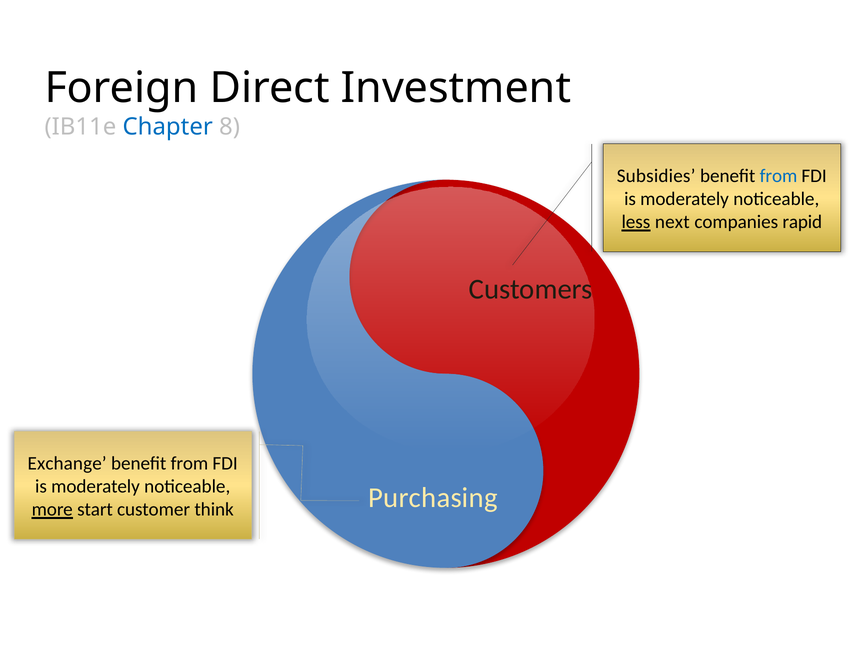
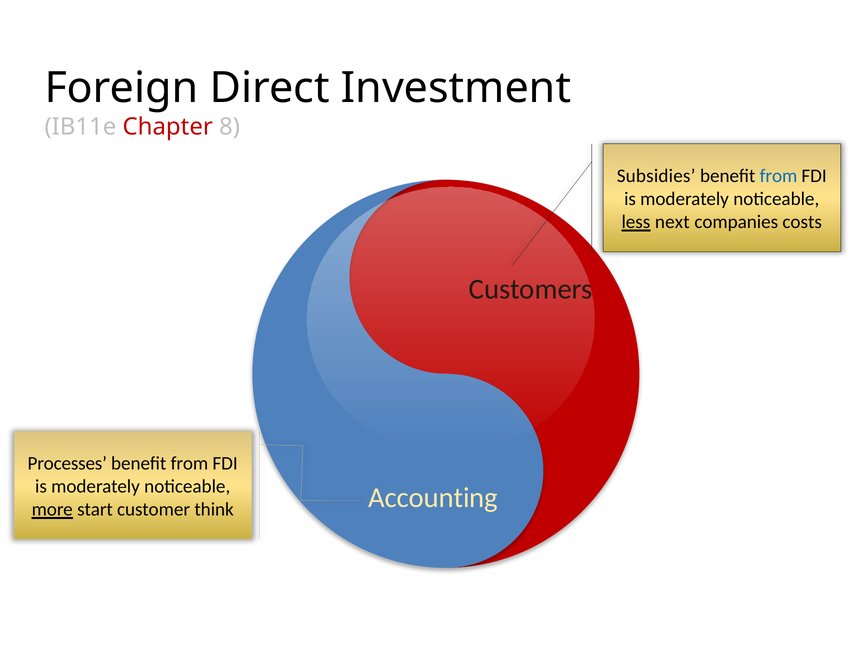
Chapter colour: blue -> red
rapid: rapid -> costs
Exchange: Exchange -> Processes
Purchasing: Purchasing -> Accounting
